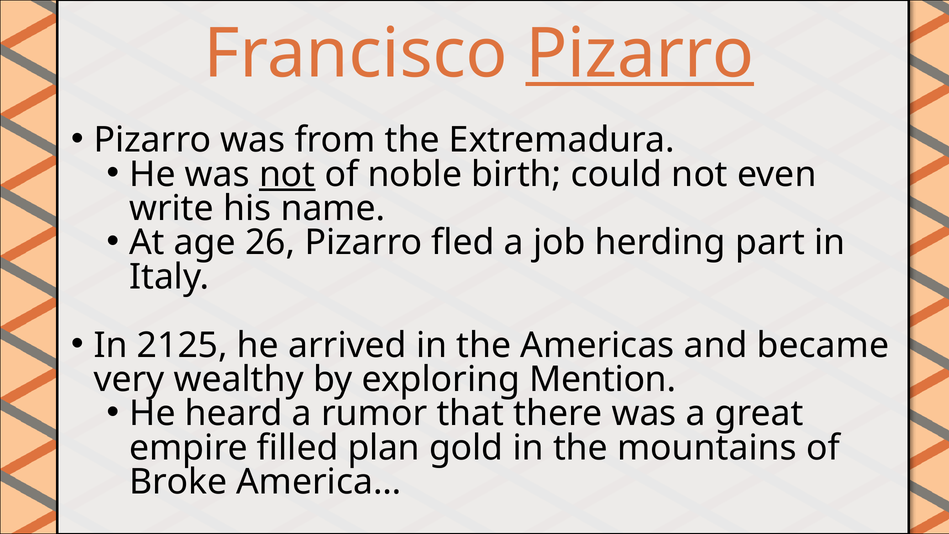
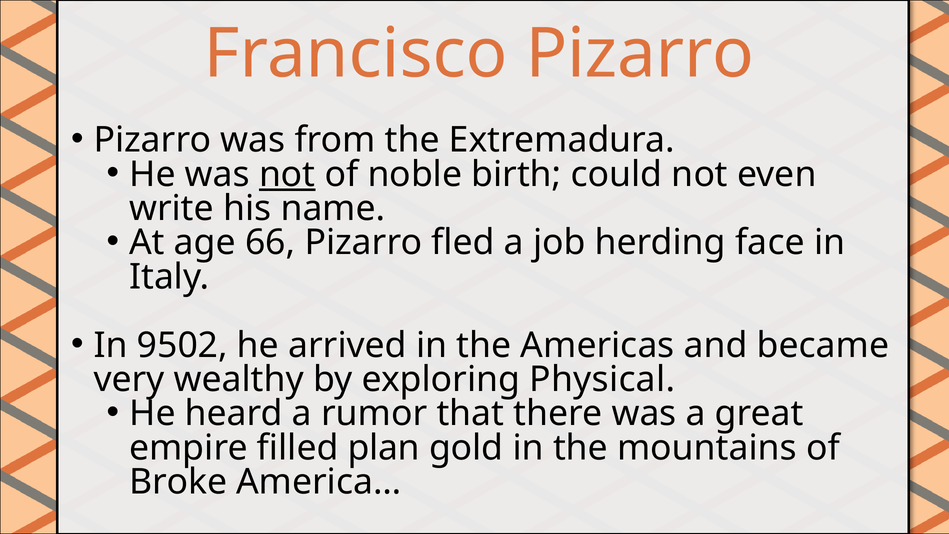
Pizarro at (640, 54) underline: present -> none
26: 26 -> 66
part: part -> face
2125: 2125 -> 9502
Mention: Mention -> Physical
